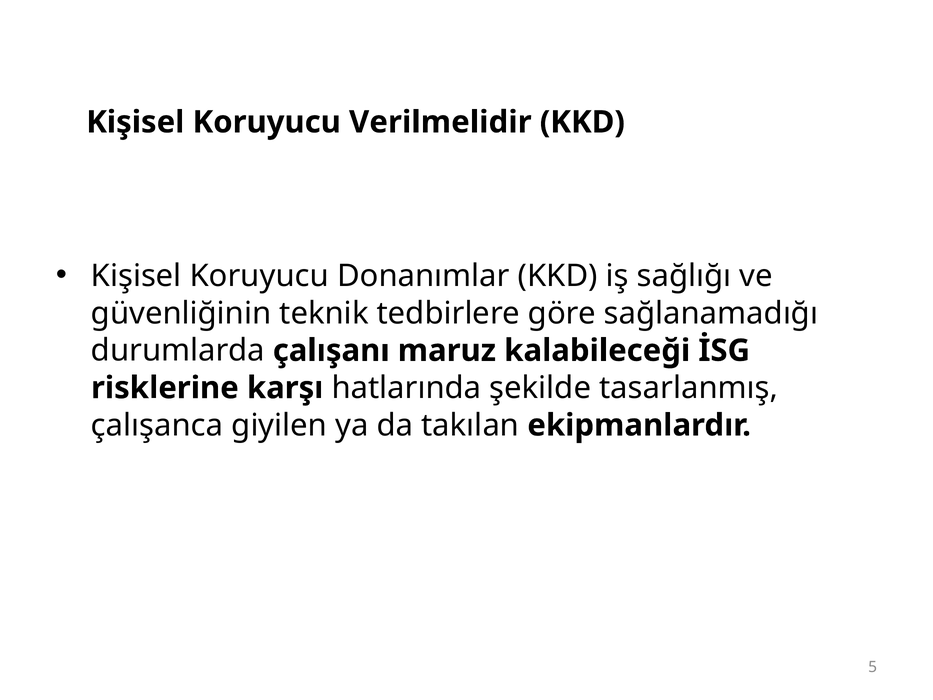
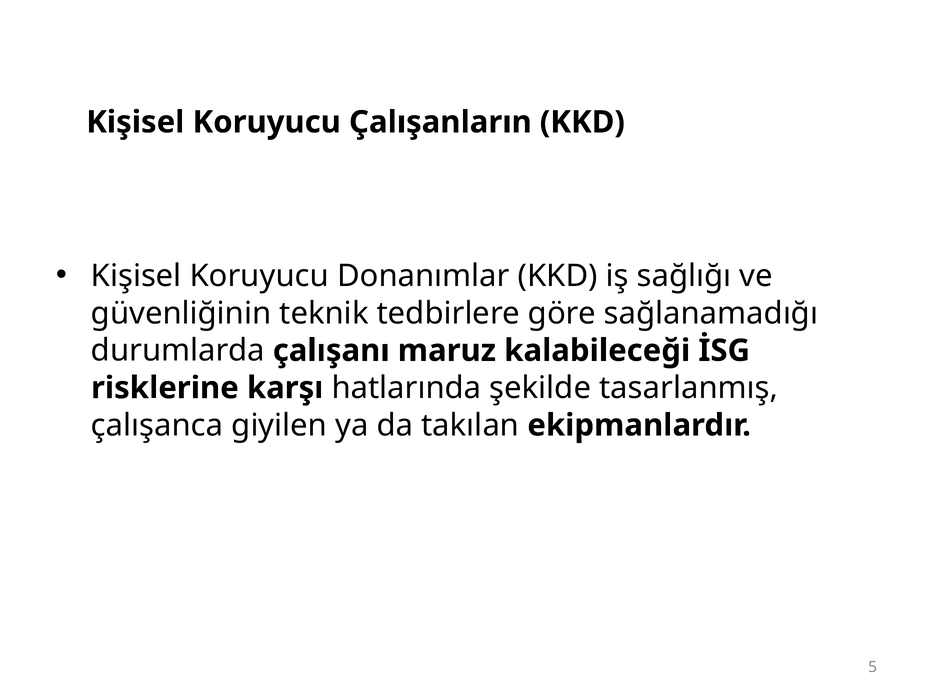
Verilmelidir: Verilmelidir -> Çalışanların
